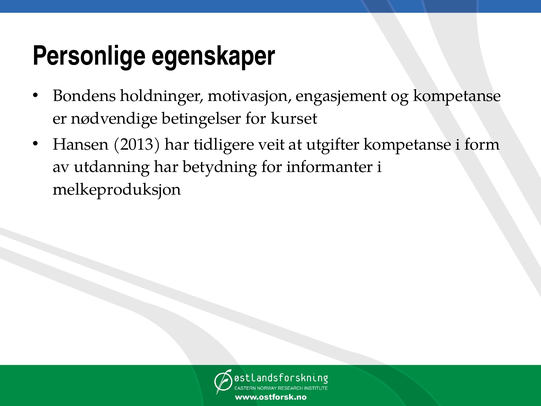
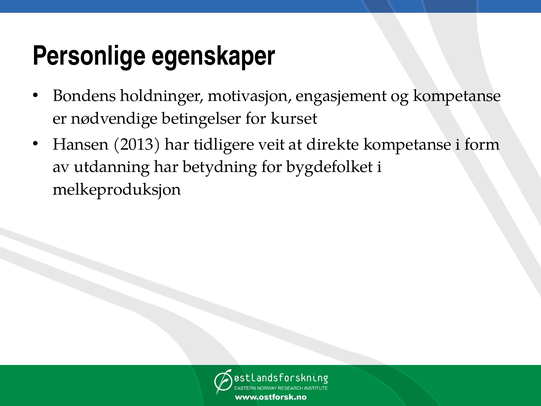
utgifter: utgifter -> direkte
informanter: informanter -> bygdefolket
